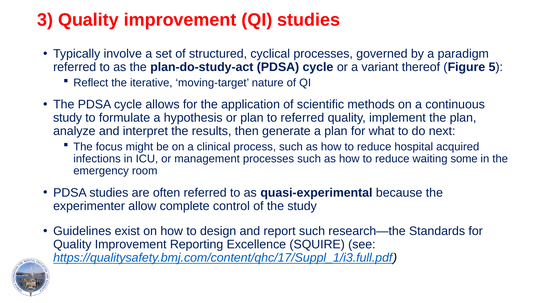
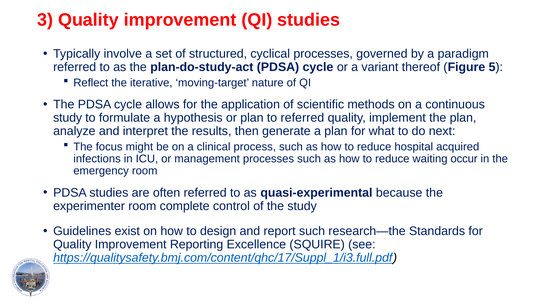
some: some -> occur
experimenter allow: allow -> room
